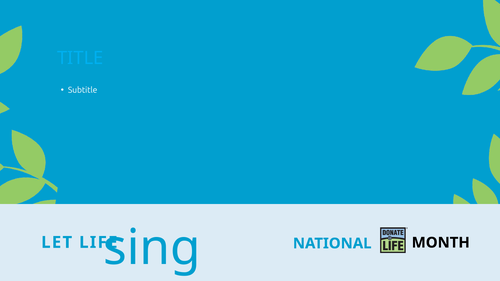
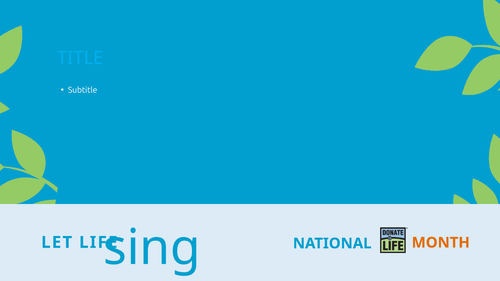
MONTH colour: black -> orange
